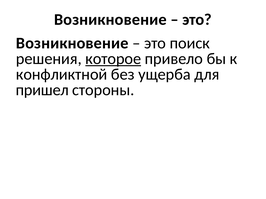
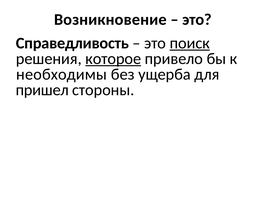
Возникновение at (72, 43): Возникновение -> Справедливость
поиск underline: none -> present
конфликтной: конфликтной -> необходимы
